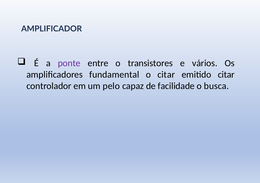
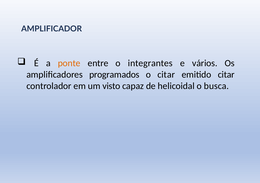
ponte colour: purple -> orange
transistores: transistores -> integrantes
fundamental: fundamental -> programados
pelo: pelo -> visto
facilidade: facilidade -> helicoidal
